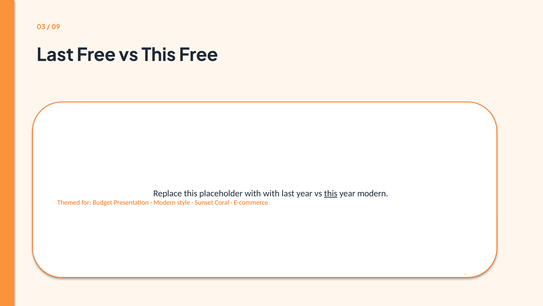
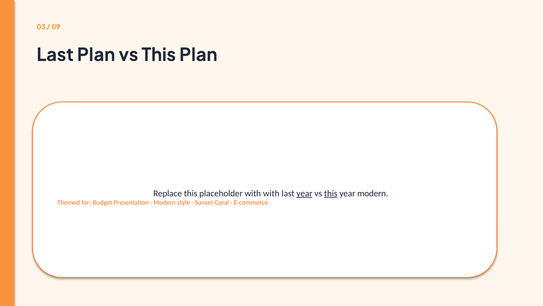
Last Free: Free -> Plan
This Free: Free -> Plan
year at (304, 193) underline: none -> present
